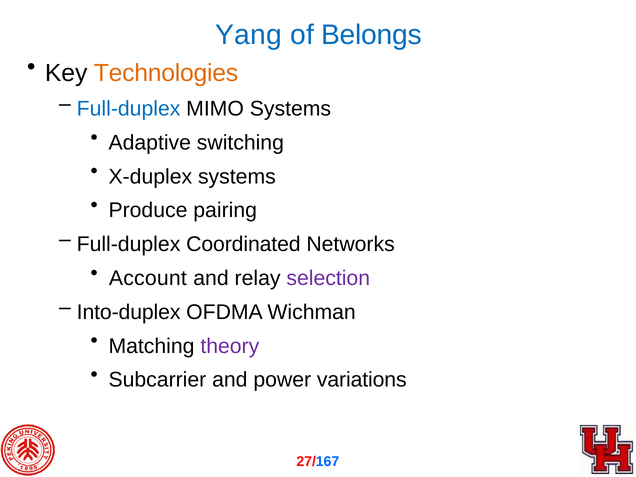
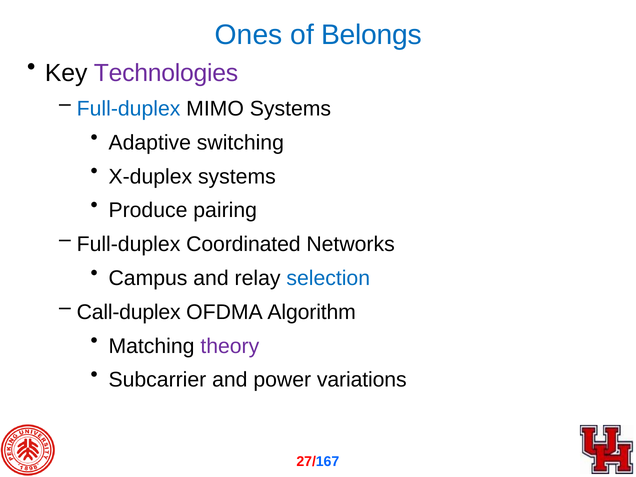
Yang: Yang -> Ones
Technologies colour: orange -> purple
Account: Account -> Campus
selection colour: purple -> blue
Into-duplex: Into-duplex -> Call-duplex
Wichman: Wichman -> Algorithm
